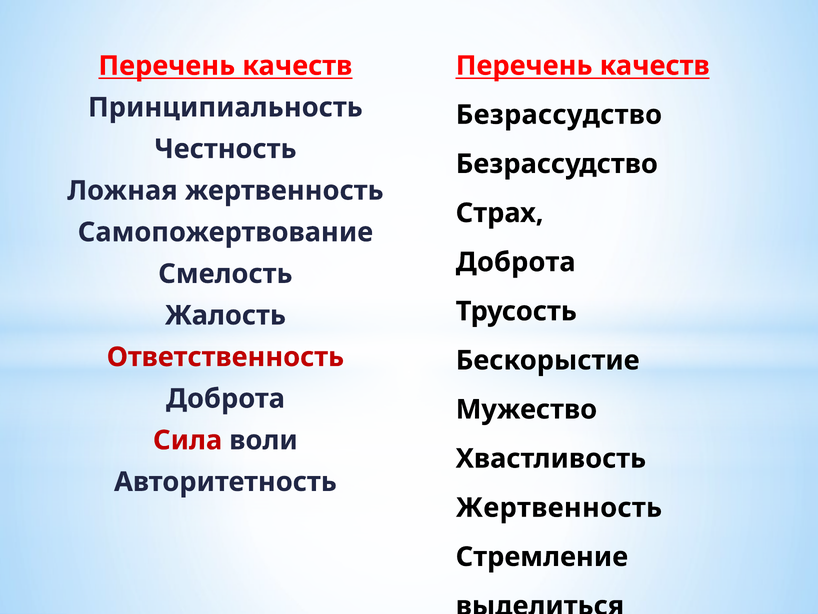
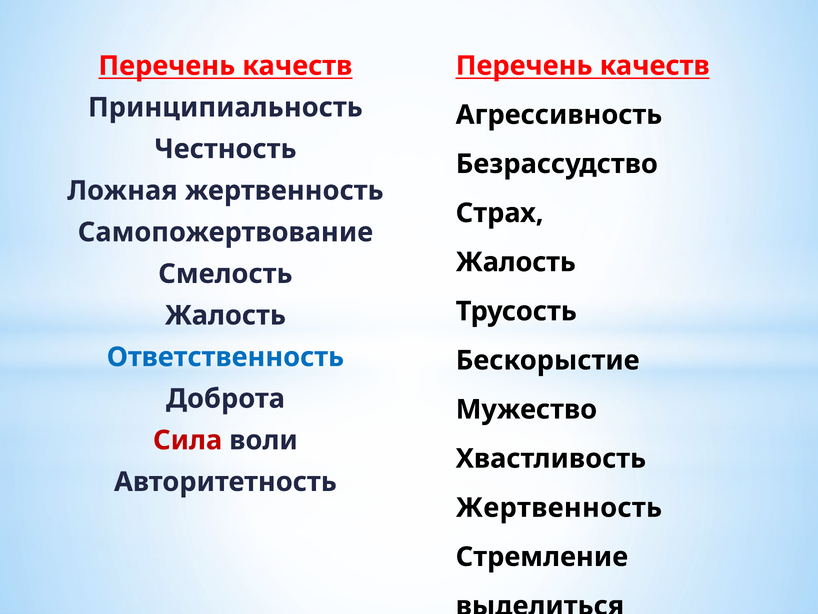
Безрассудство at (559, 115): Безрассудство -> Агрессивность
Доброта at (516, 262): Доброта -> Жалость
Ответственность colour: red -> blue
